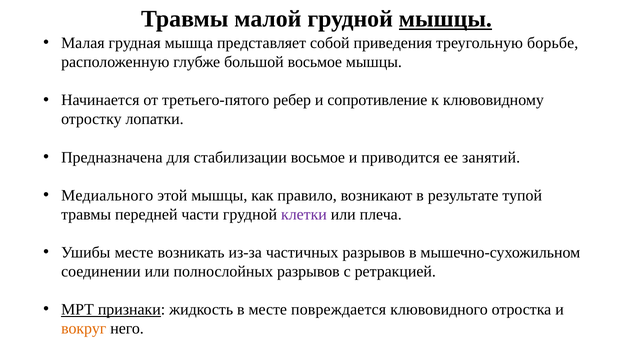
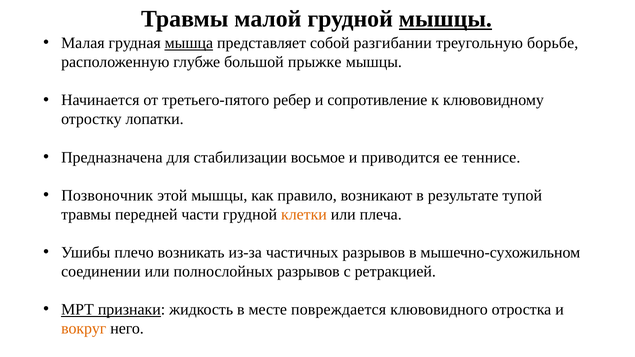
мышца underline: none -> present
приведения: приведения -> разгибании
большой восьмое: восьмое -> прыжке
занятий: занятий -> теннисе
Медиального: Медиального -> Позвоночник
клетки colour: purple -> orange
Ушибы месте: месте -> плечо
